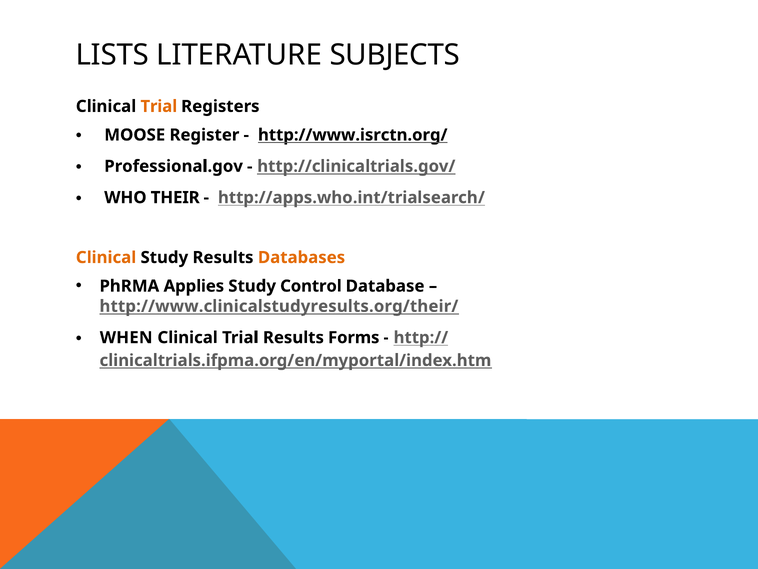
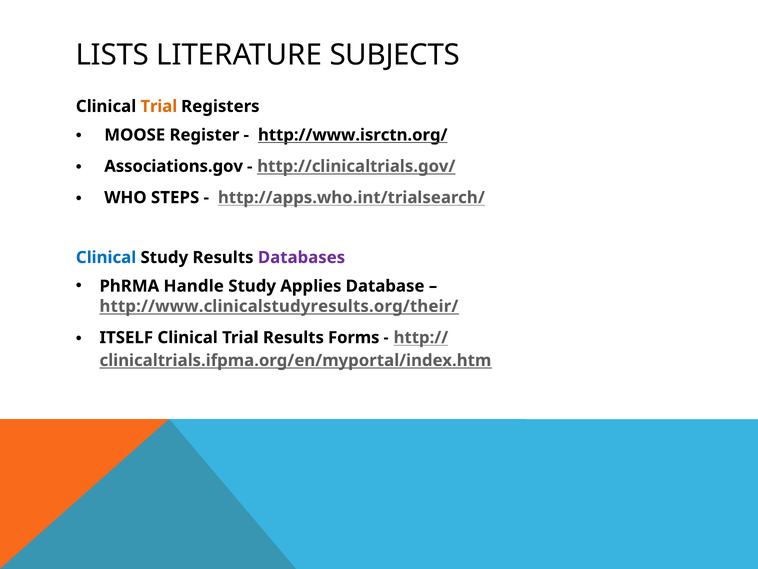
Professional.gov: Professional.gov -> Associations.gov
THEIR: THEIR -> STEPS
Clinical at (106, 257) colour: orange -> blue
Databases colour: orange -> purple
Applies: Applies -> Handle
Control: Control -> Applies
WHEN: WHEN -> ITSELF
